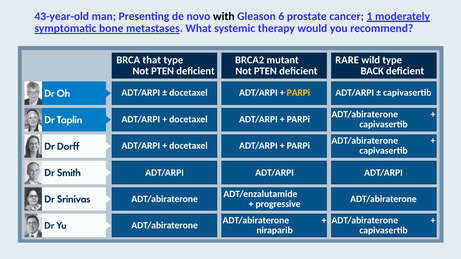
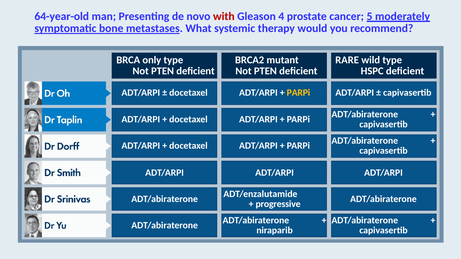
43-year-old: 43-year-old -> 64-year-old
with colour: black -> red
6: 6 -> 4
1: 1 -> 5
that: that -> only
BACK: BACK -> HSPC
